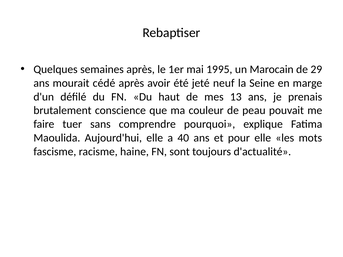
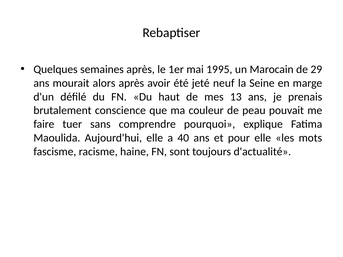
cédé: cédé -> alors
